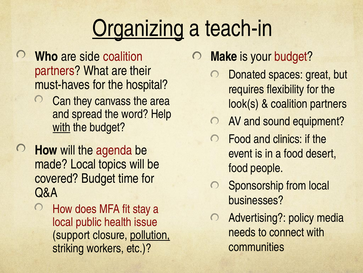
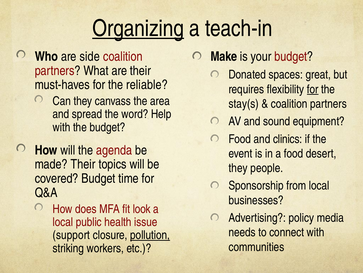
hospital: hospital -> reliable
for at (313, 89) underline: none -> present
look(s: look(s -> stay(s
with at (61, 127) underline: present -> none
made Local: Local -> Their
food at (238, 168): food -> they
stay: stay -> look
